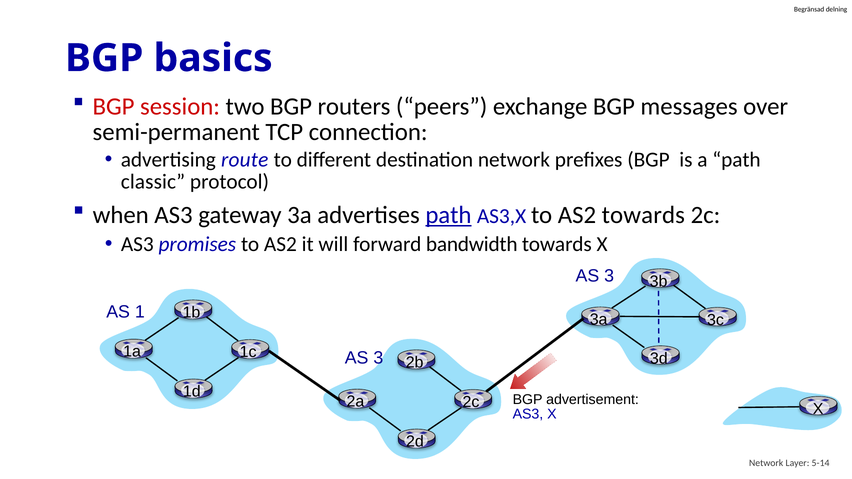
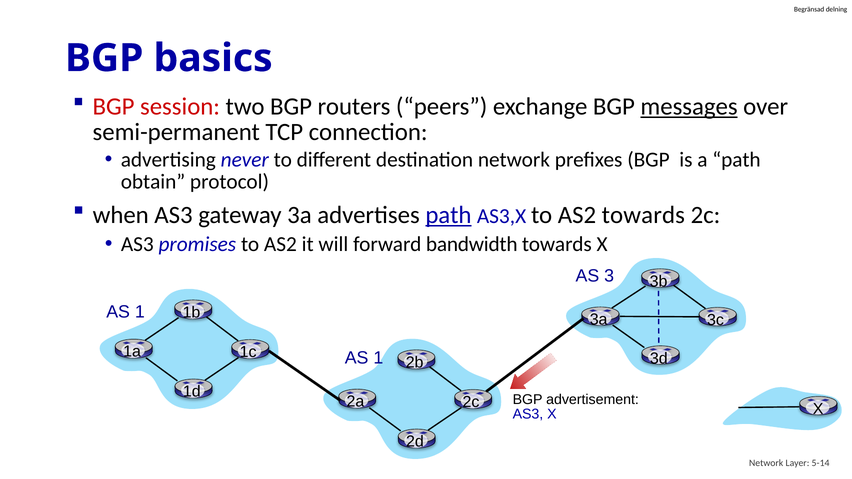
messages underline: none -> present
route: route -> never
classic: classic -> obtain
3 at (378, 358): 3 -> 1
